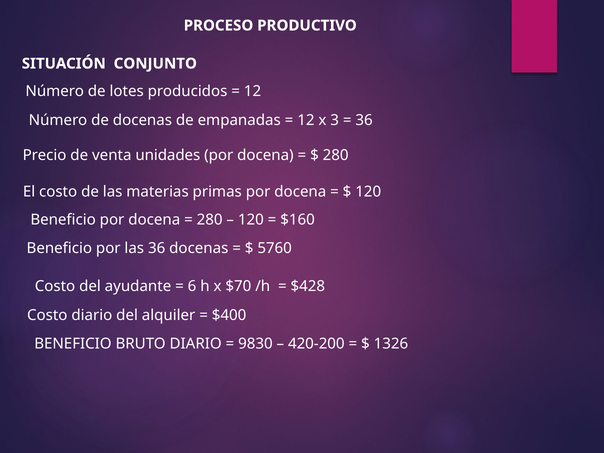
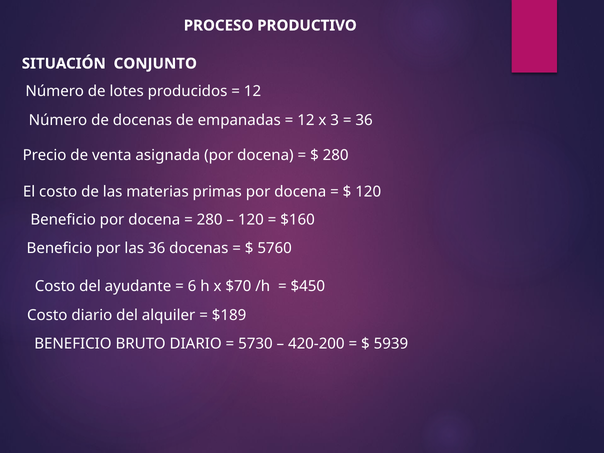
unidades: unidades -> asignada
$428: $428 -> $450
$400: $400 -> $189
9830: 9830 -> 5730
1326: 1326 -> 5939
